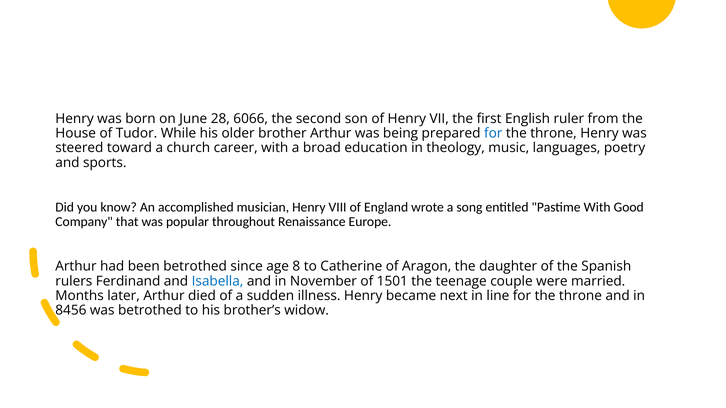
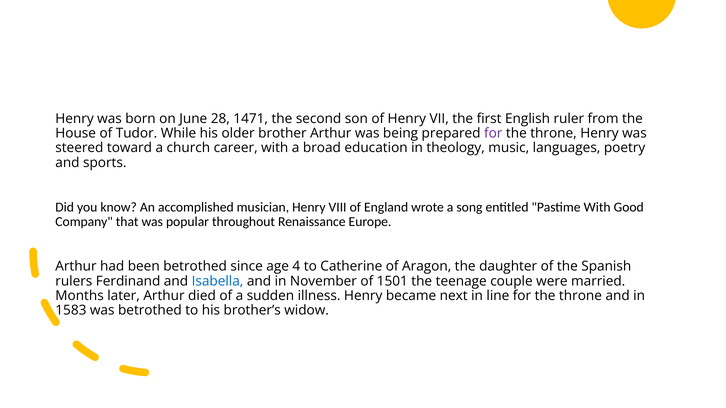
6066: 6066 -> 1471
for at (493, 133) colour: blue -> purple
8: 8 -> 4
8456: 8456 -> 1583
